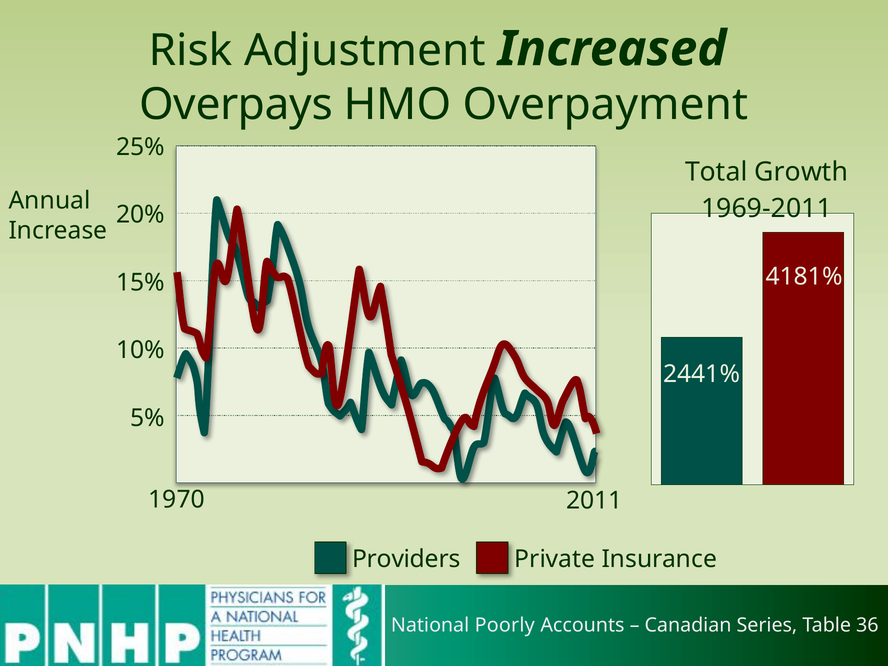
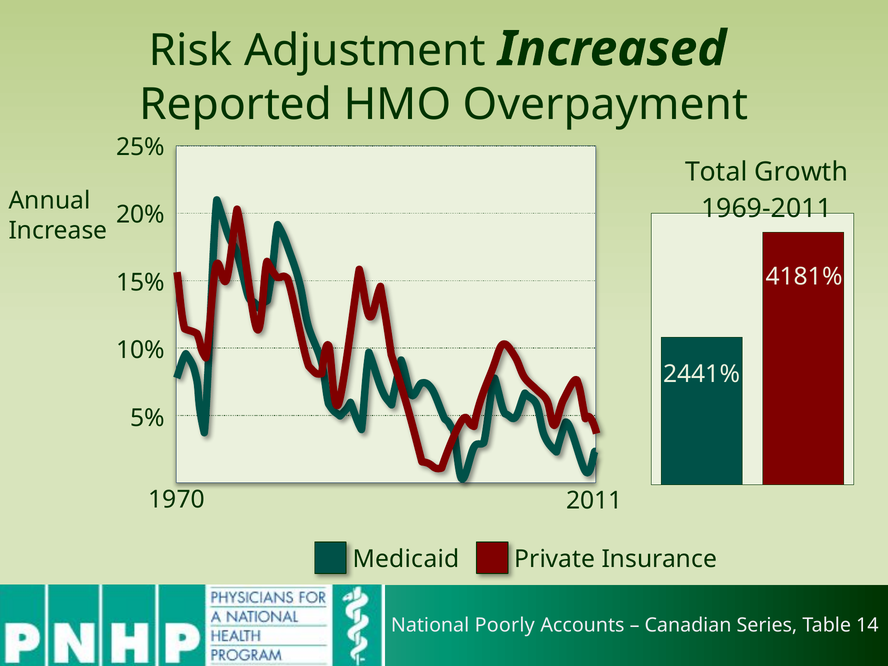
Overpays: Overpays -> Reported
Providers: Providers -> Medicaid
36: 36 -> 14
